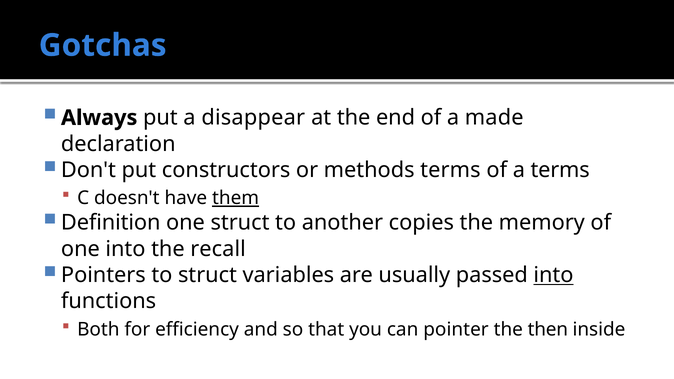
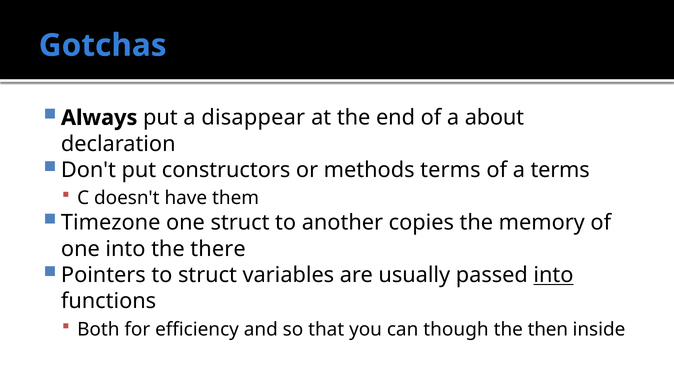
made: made -> about
them underline: present -> none
Definition: Definition -> Timezone
recall: recall -> there
pointer: pointer -> though
